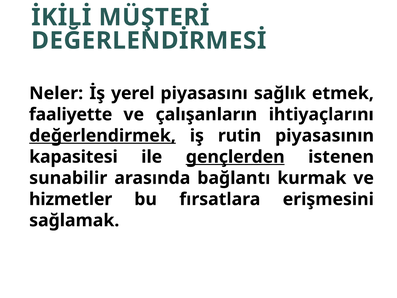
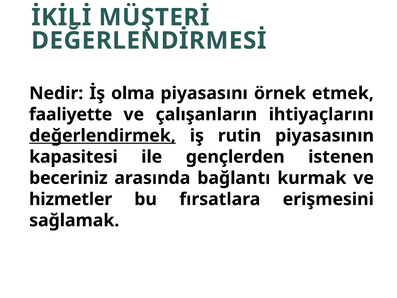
Neler: Neler -> Nedir
yerel: yerel -> olma
sağlık: sağlık -> örnek
gençlerden underline: present -> none
sunabilir: sunabilir -> beceriniz
